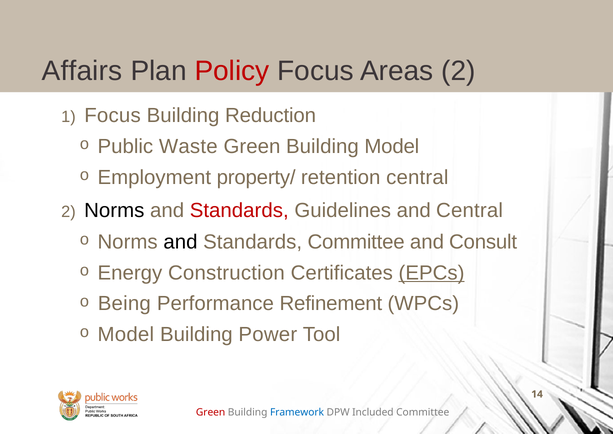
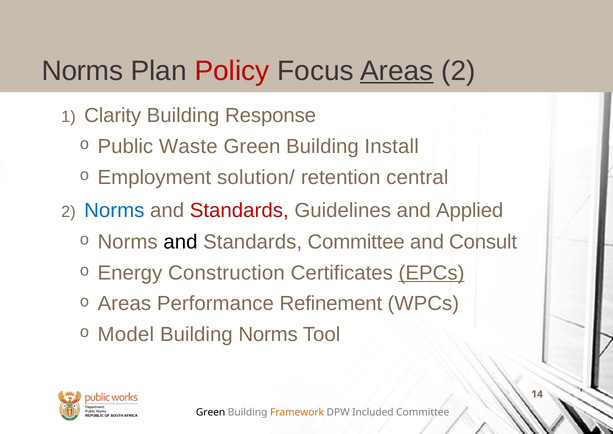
Affairs at (82, 71): Affairs -> Norms
Areas at (397, 71) underline: none -> present
Focus at (112, 116): Focus -> Clarity
Reduction: Reduction -> Response
Building Model: Model -> Install
property/: property/ -> solution/
Norms at (114, 211) colour: black -> blue
and Central: Central -> Applied
Being at (124, 304): Being -> Areas
Building Power: Power -> Norms
Green at (211, 413) colour: red -> black
Framework colour: blue -> orange
